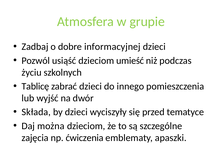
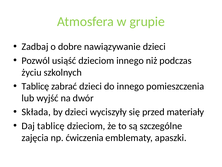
informacyjnej: informacyjnej -> nawiązywanie
dzieciom umieść: umieść -> innego
tematyce: tematyce -> materiały
Daj można: można -> tablicę
